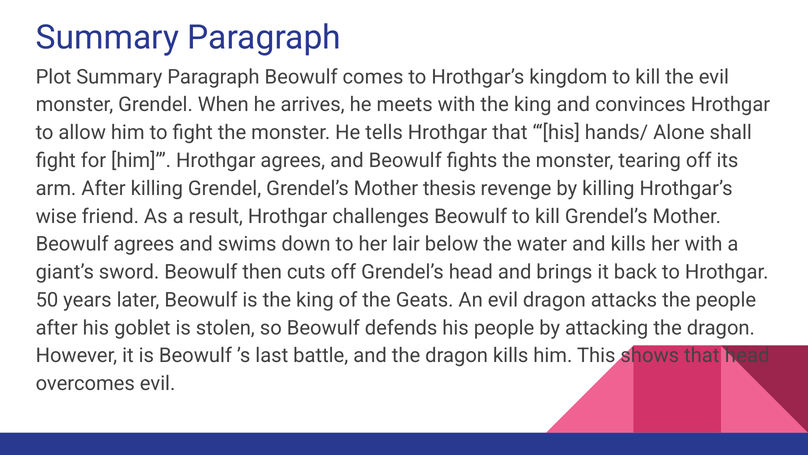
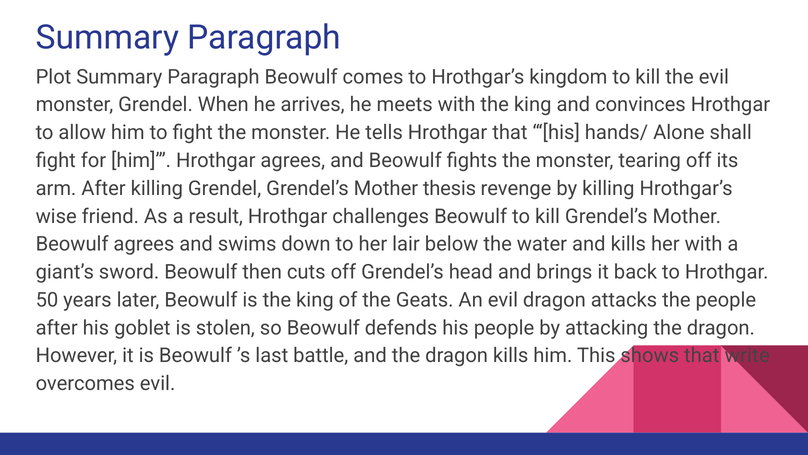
that head: head -> write
